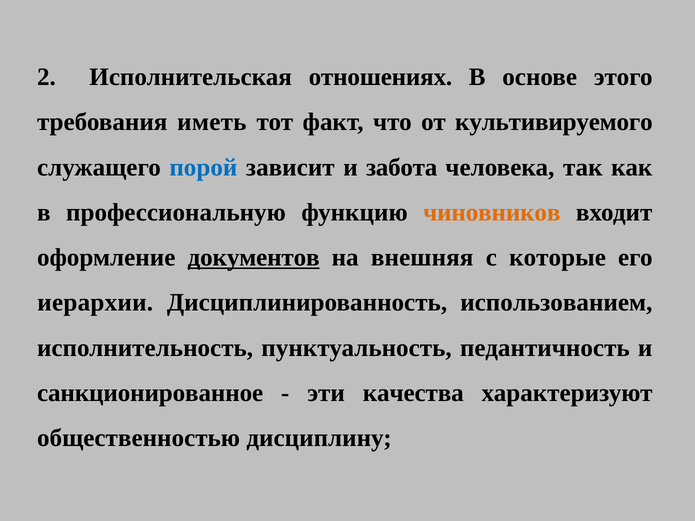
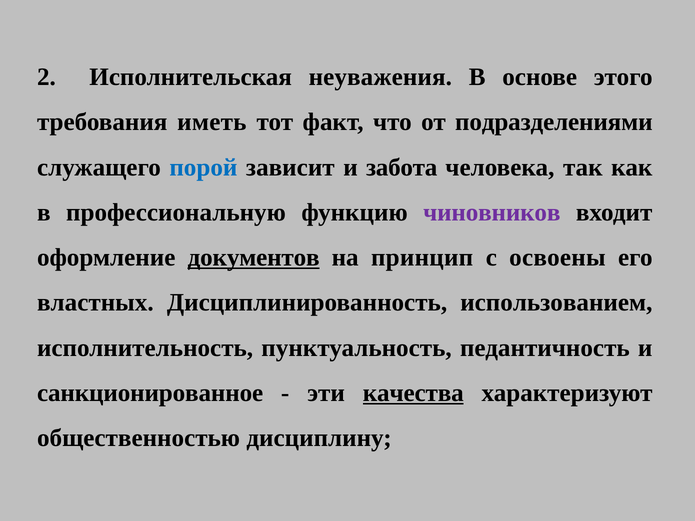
отношениях: отношениях -> неуважения
культивируемого: культивируемого -> подразделениями
чиновников colour: orange -> purple
внешняя: внешняя -> принцип
которые: которые -> освоены
иерархии: иерархии -> властных
качества underline: none -> present
